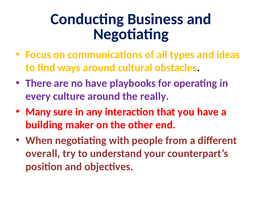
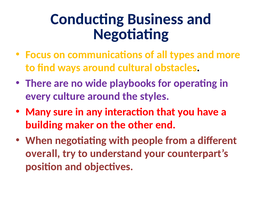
ideas: ideas -> more
no have: have -> wide
really: really -> styles
